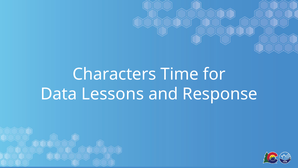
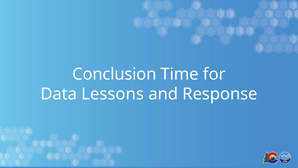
Characters: Characters -> Conclusion
